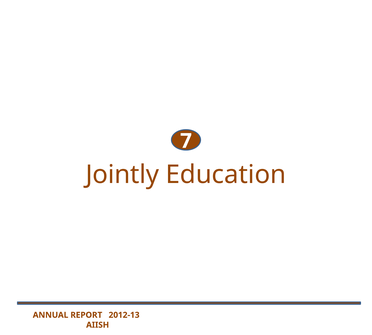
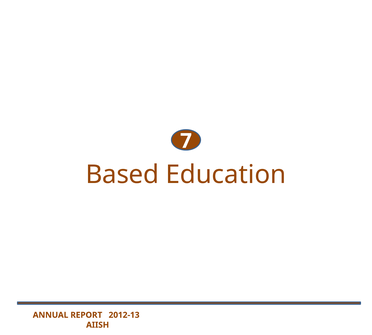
Jointly: Jointly -> Based
